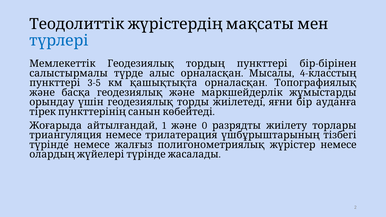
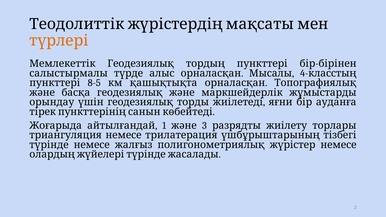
түрлері colour: blue -> orange
3-5: 3-5 -> 8-5
0: 0 -> 3
